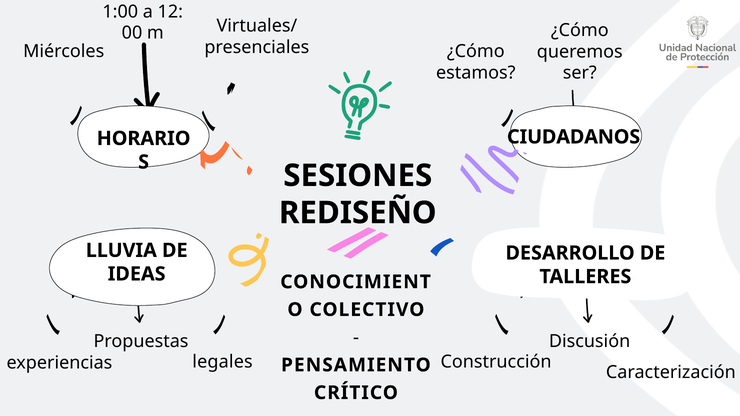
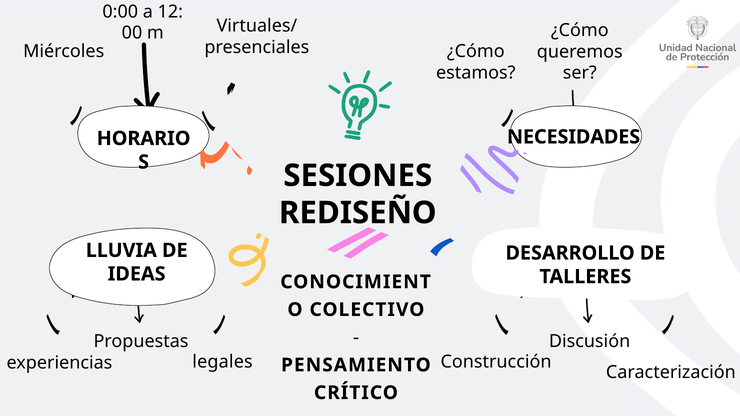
1:00: 1:00 -> 0:00
CIUDADANOS: CIUDADANOS -> NECESIDADES
